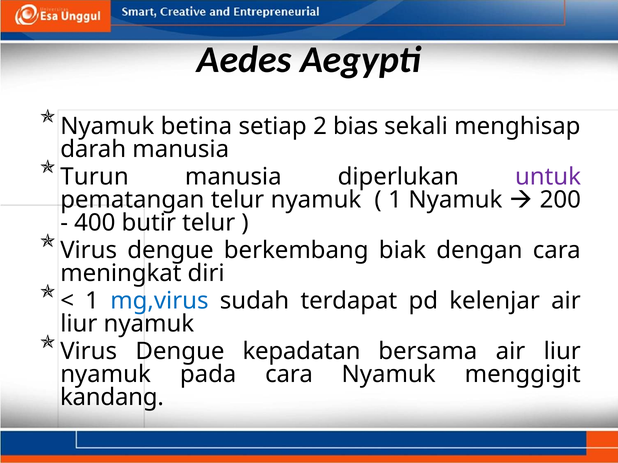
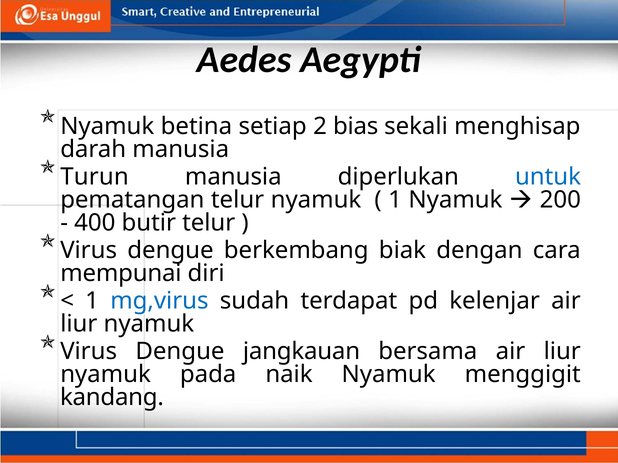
untuk colour: purple -> blue
meningkat: meningkat -> mempunai
kepadatan: kepadatan -> jangkauan
pada cara: cara -> naik
